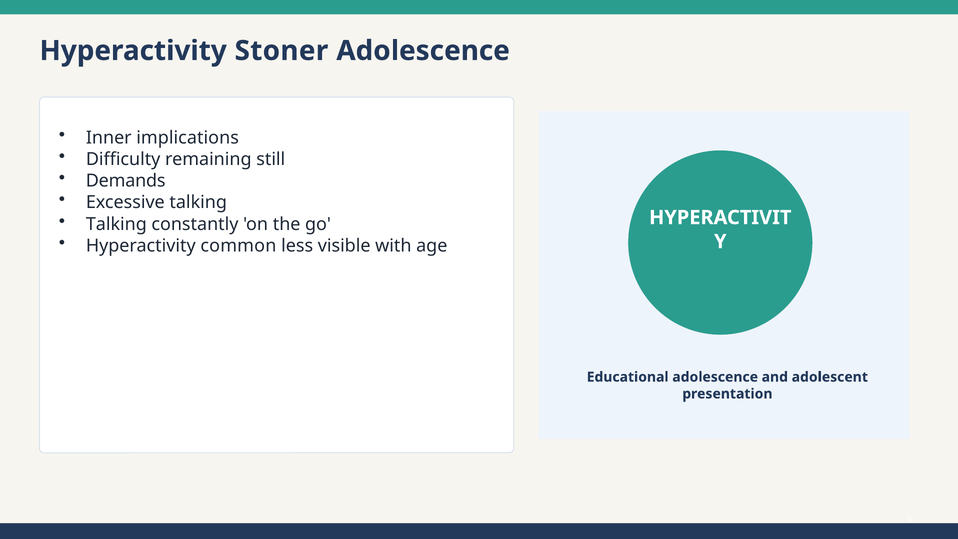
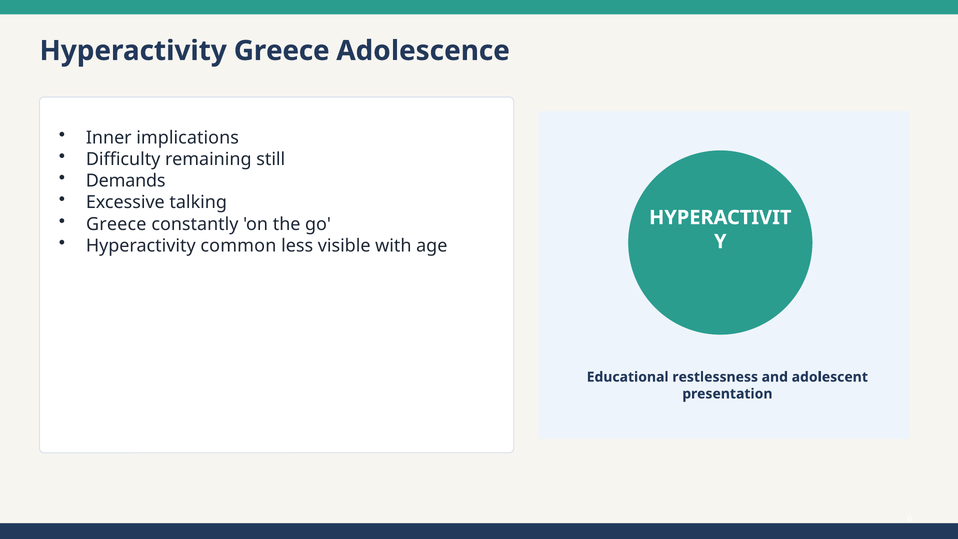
Hyperactivity Stoner: Stoner -> Greece
Talking at (116, 224): Talking -> Greece
Educational adolescence: adolescence -> restlessness
